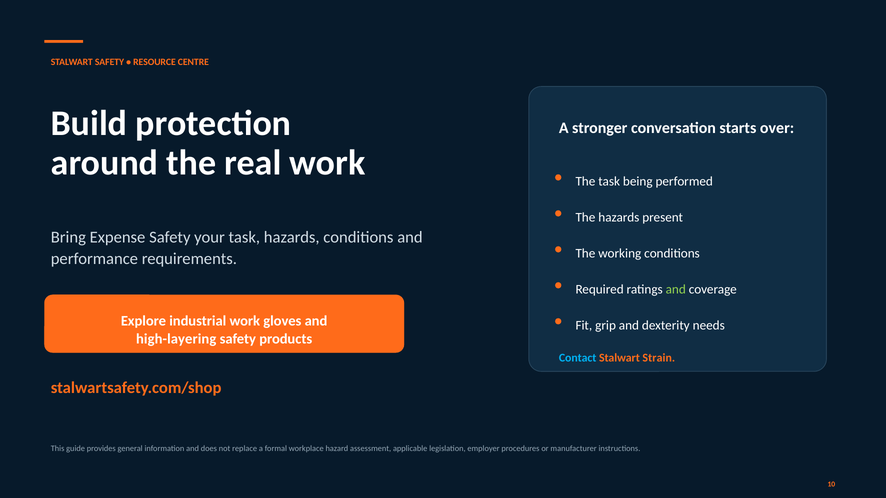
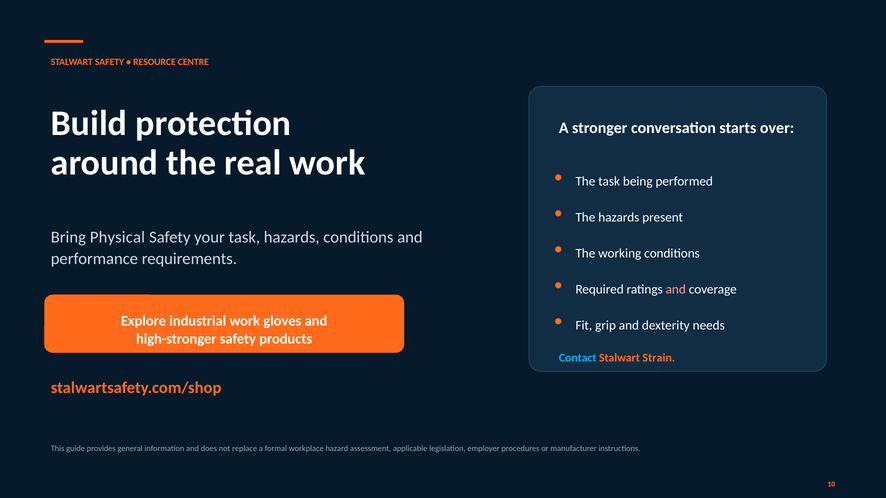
Expense: Expense -> Physical
and at (676, 290) colour: light green -> pink
high-layering: high-layering -> high-stronger
